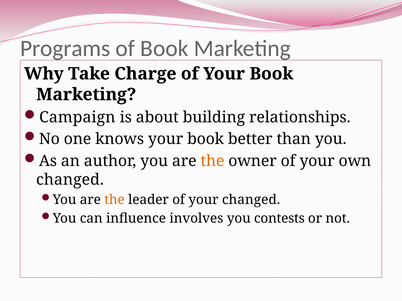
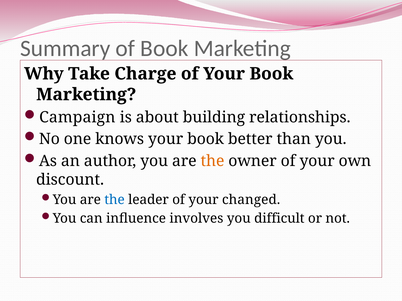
Programs: Programs -> Summary
changed at (70, 180): changed -> discount
the at (115, 200) colour: orange -> blue
contests: contests -> difficult
